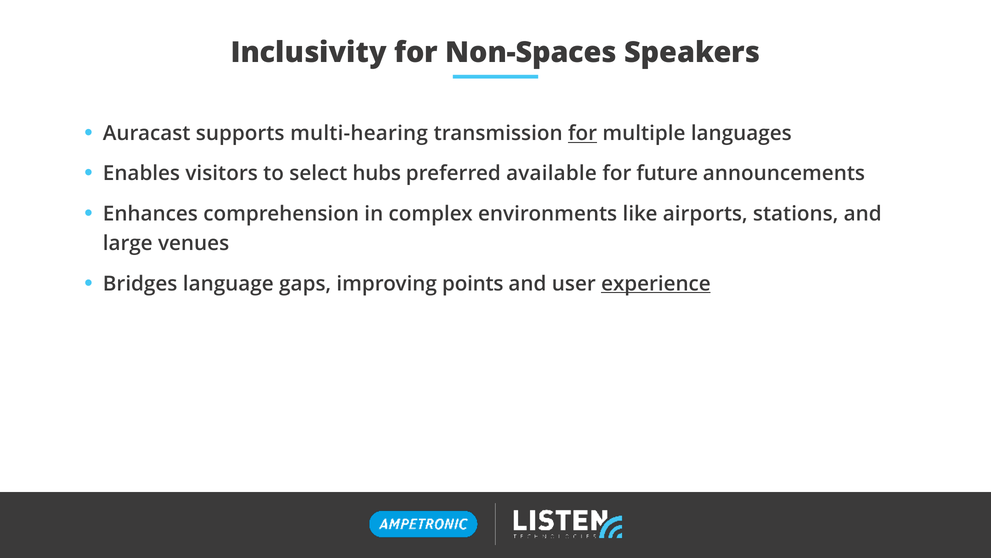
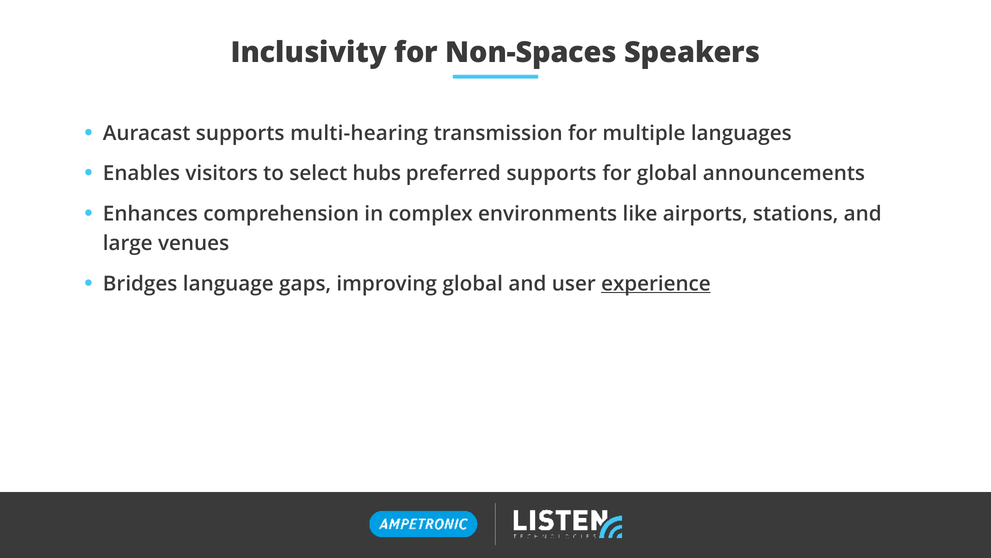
for at (583, 133) underline: present -> none
preferred available: available -> supports
for future: future -> global
improving points: points -> global
